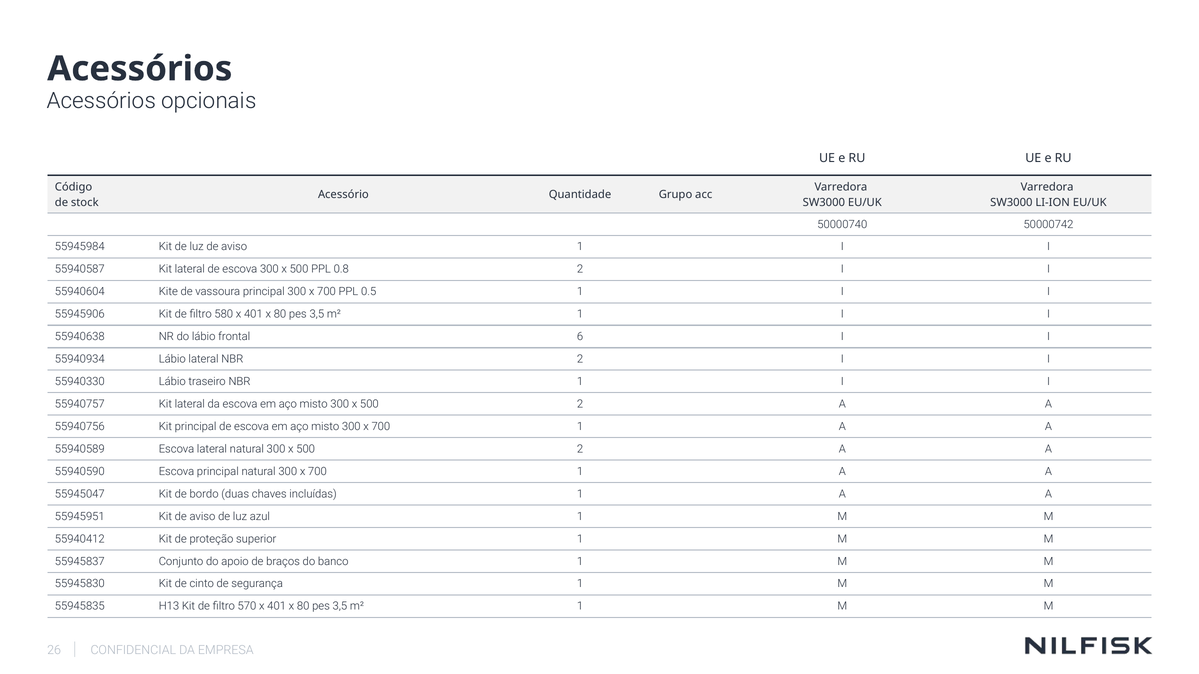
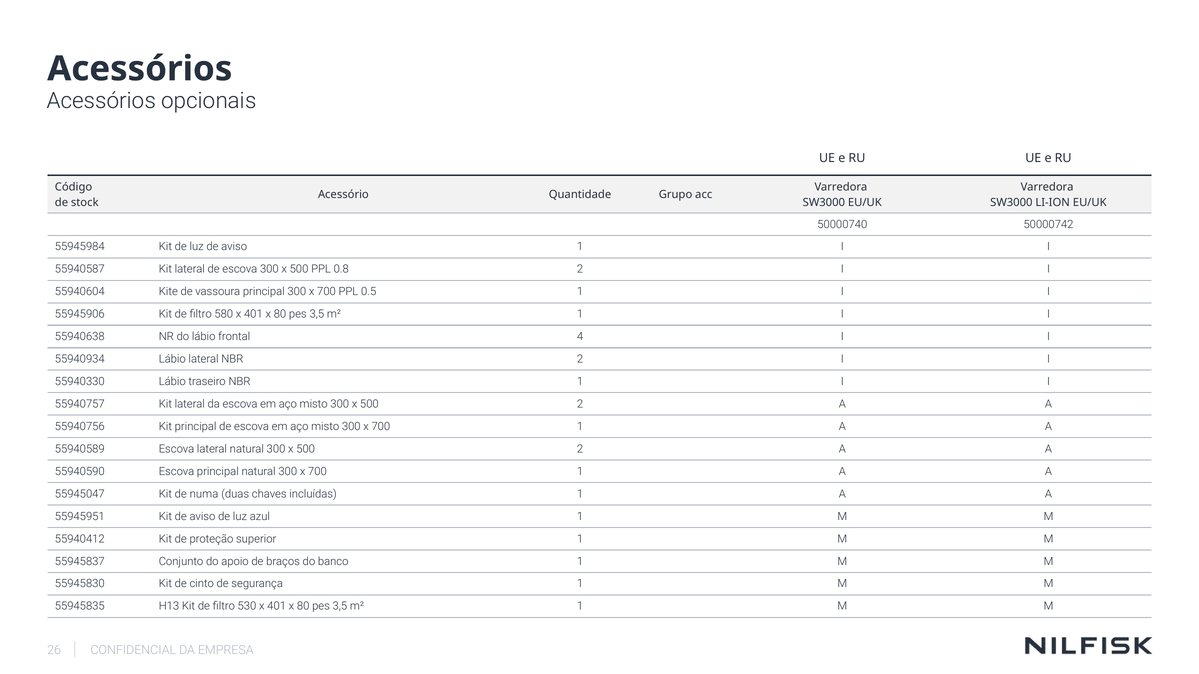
6: 6 -> 4
bordo: bordo -> numa
570: 570 -> 530
